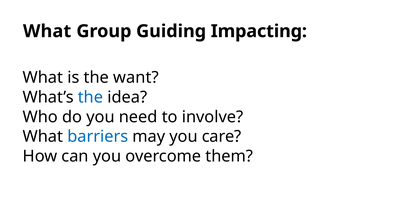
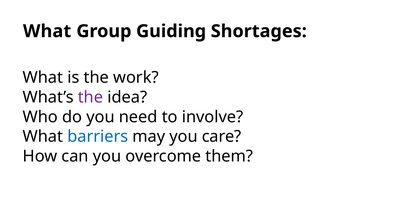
Impacting: Impacting -> Shortages
want: want -> work
the at (90, 97) colour: blue -> purple
